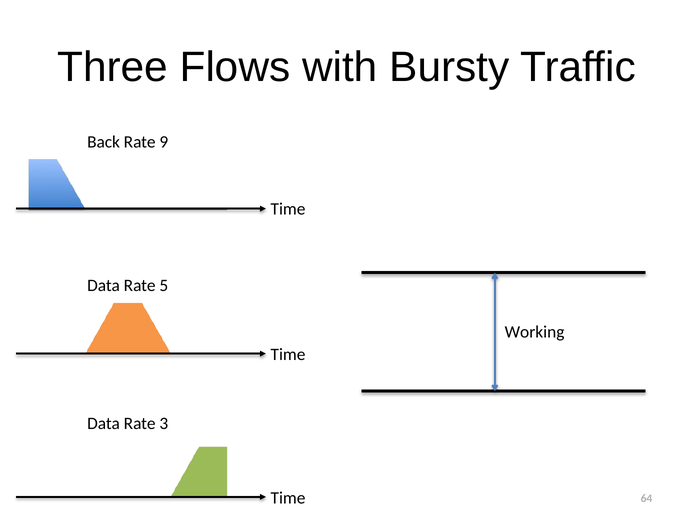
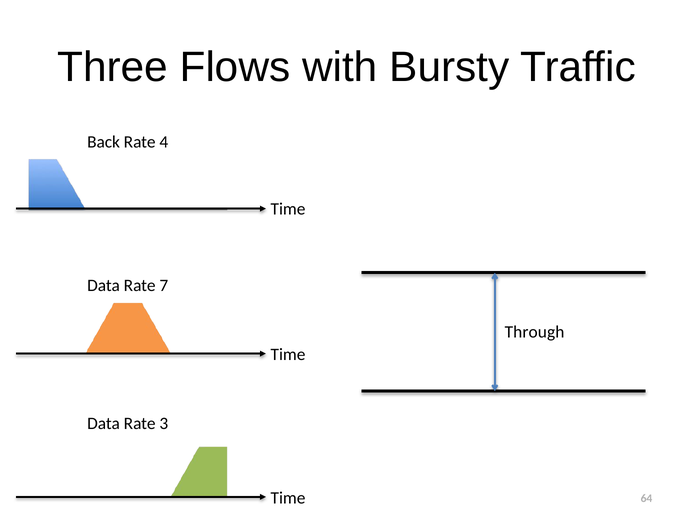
9: 9 -> 4
5: 5 -> 7
Working: Working -> Through
